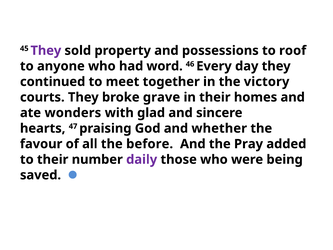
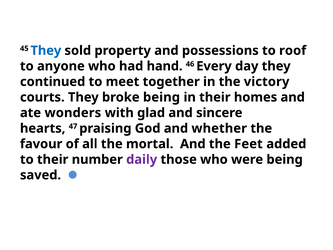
They at (46, 51) colour: purple -> blue
word: word -> hand
broke grave: grave -> being
before: before -> mortal
Pray: Pray -> Feet
